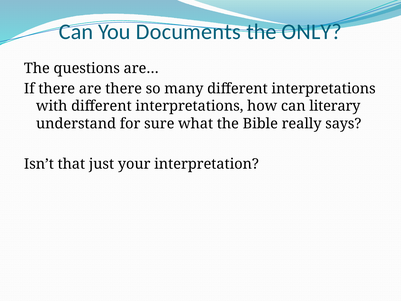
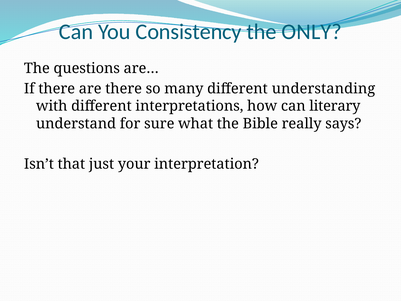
Documents: Documents -> Consistency
many different interpretations: interpretations -> understanding
